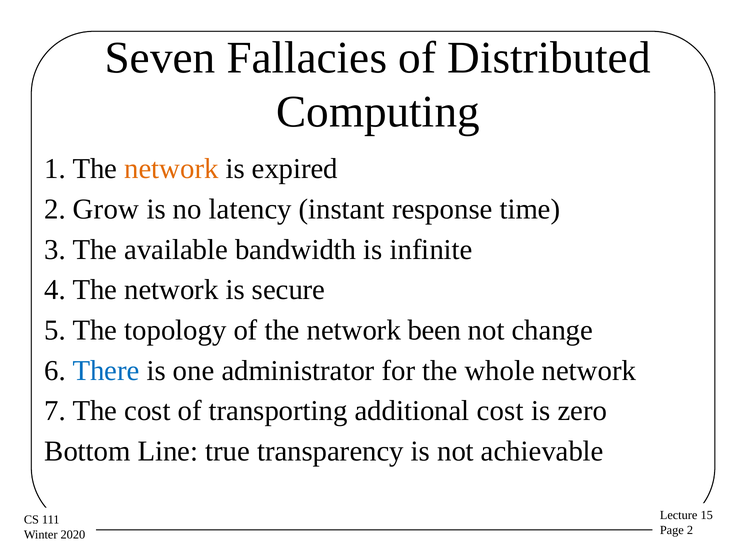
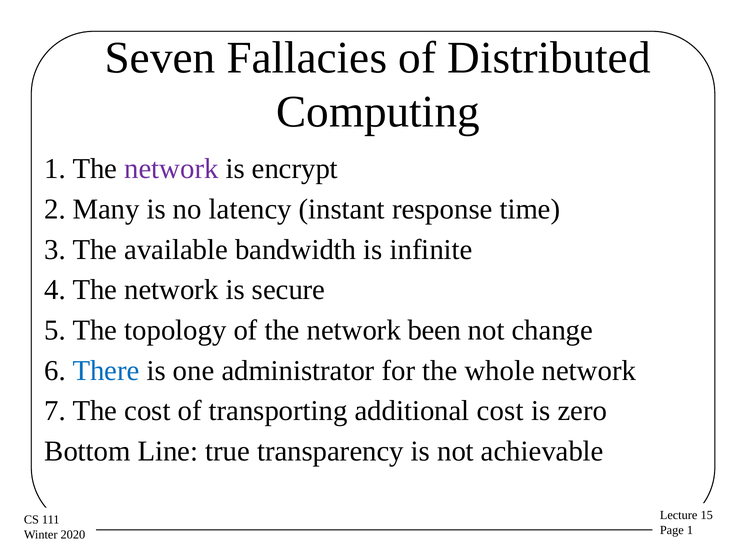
network at (171, 169) colour: orange -> purple
expired: expired -> encrypt
Grow: Grow -> Many
2 at (690, 530): 2 -> 1
